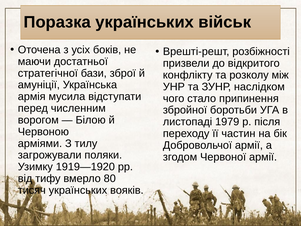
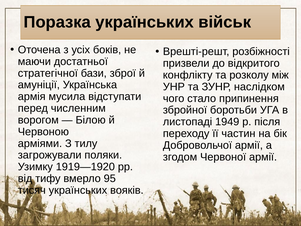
1979: 1979 -> 1949
80: 80 -> 95
